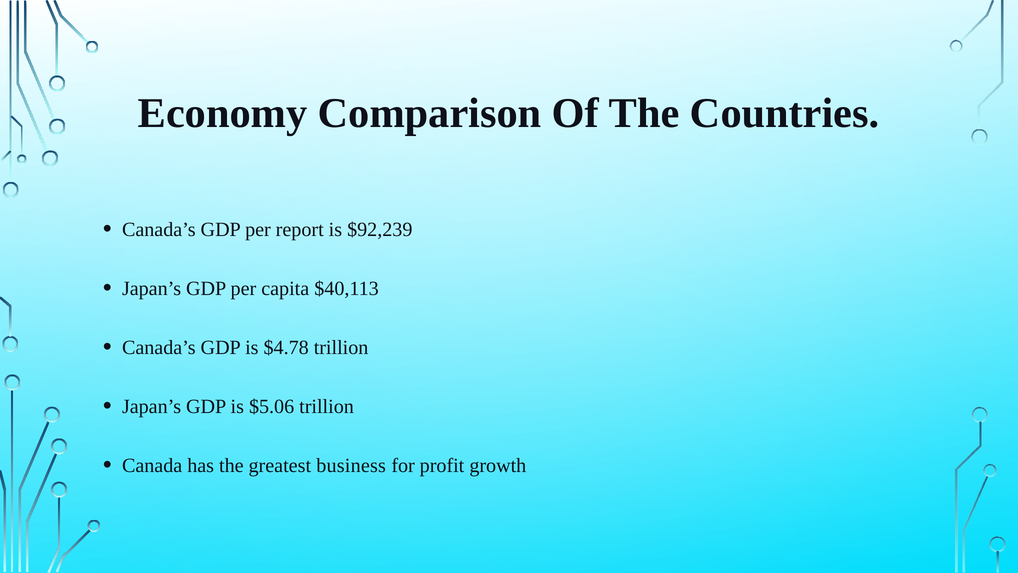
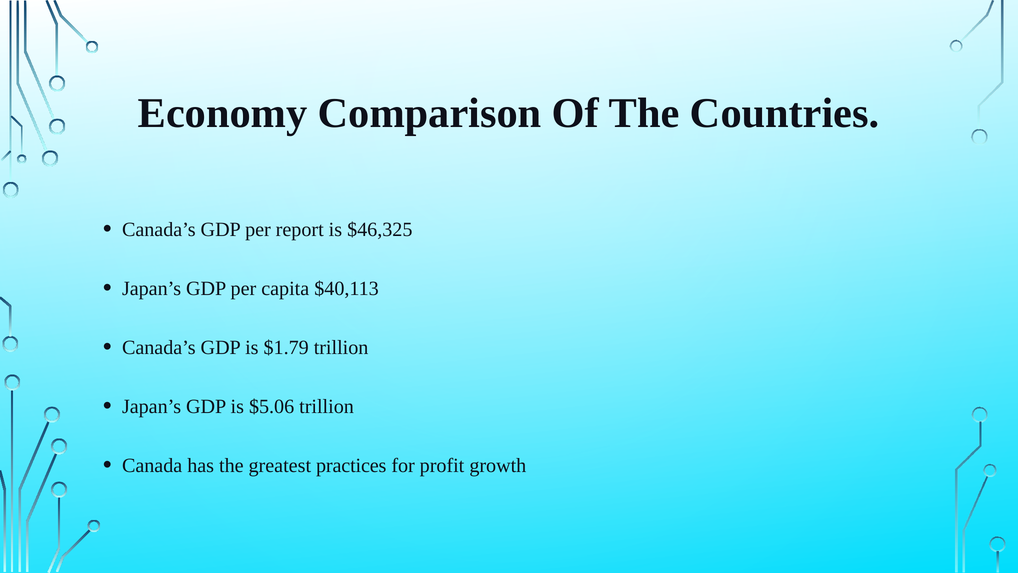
$92,239: $92,239 -> $46,325
$4.78: $4.78 -> $1.79
business: business -> practices
